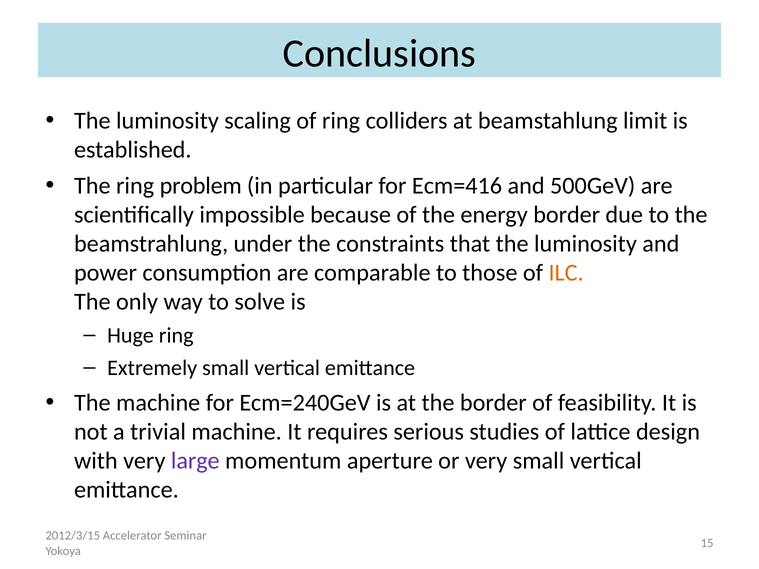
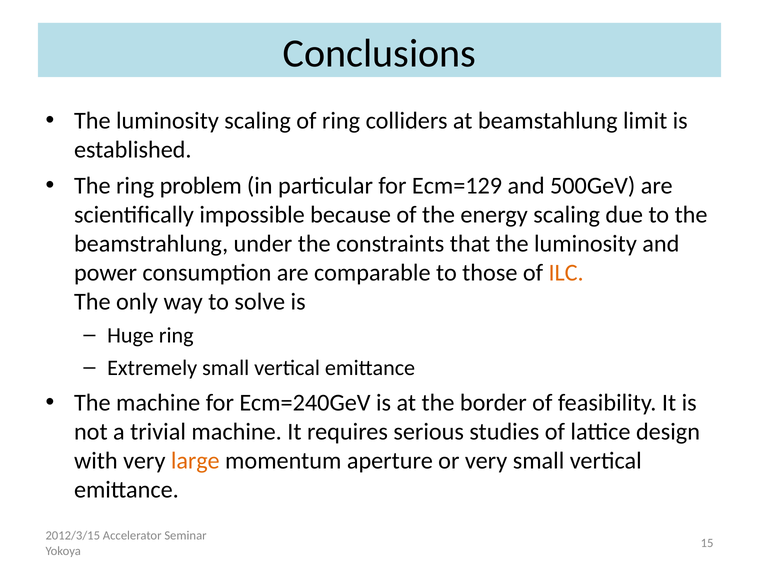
Ecm=416: Ecm=416 -> Ecm=129
energy border: border -> scaling
large colour: purple -> orange
